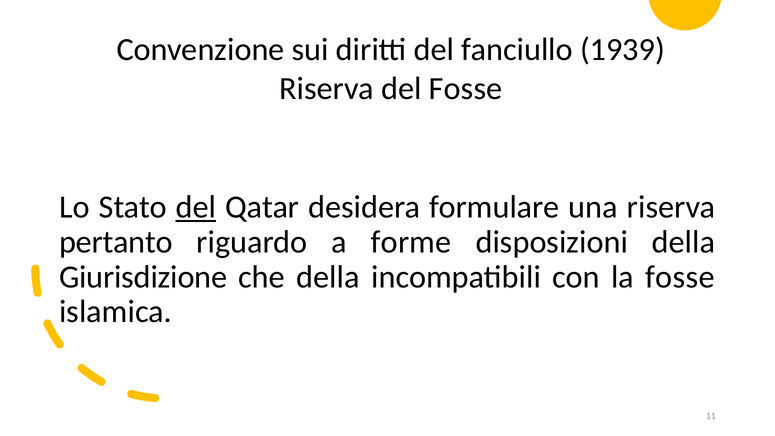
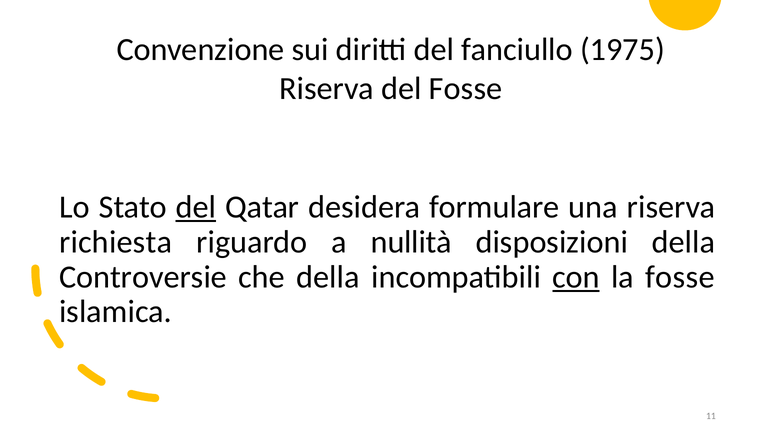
1939: 1939 -> 1975
pertanto: pertanto -> richiesta
forme: forme -> nullità
Giurisdizione: Giurisdizione -> Controversie
con underline: none -> present
